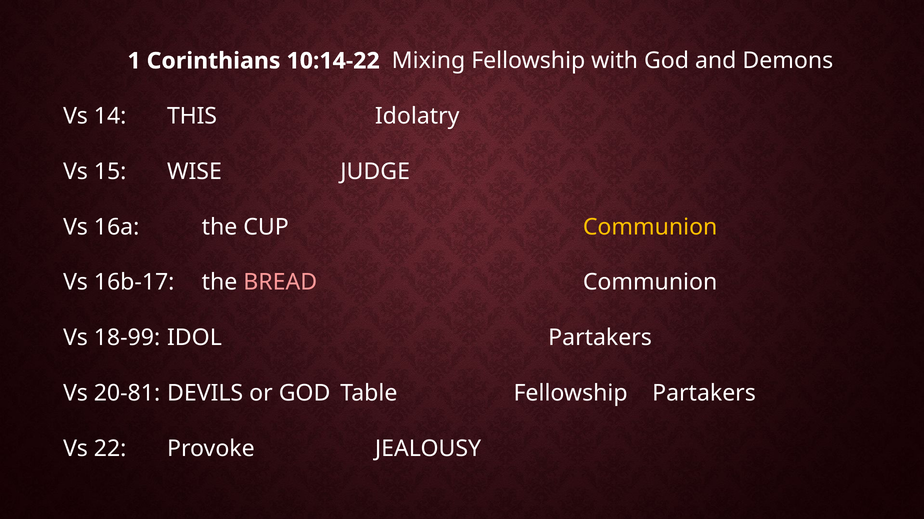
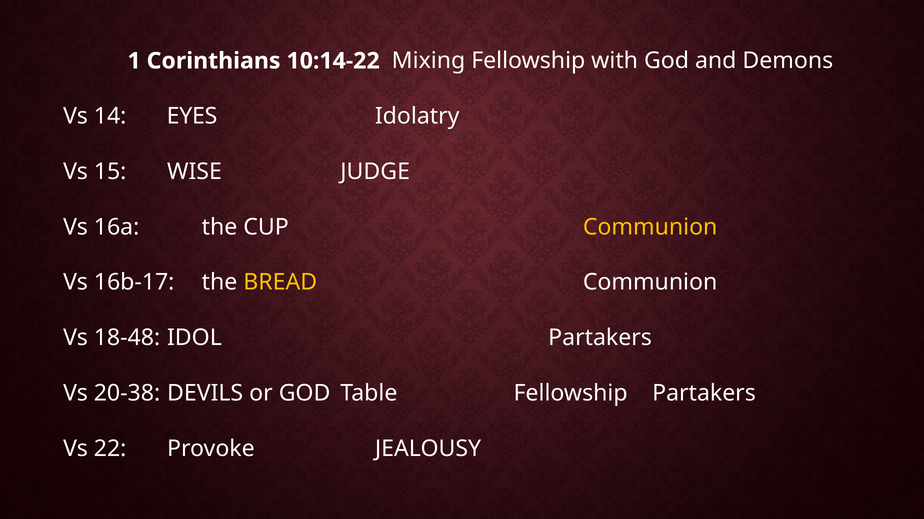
THIS: THIS -> EYES
BREAD colour: pink -> yellow
18-99: 18-99 -> 18-48
20-81: 20-81 -> 20-38
